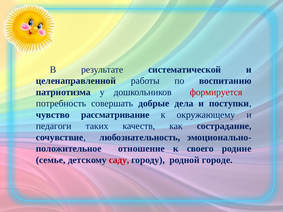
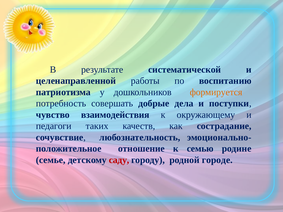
формируется colour: red -> orange
рассматривание: рассматривание -> взаимодействия
своего: своего -> семью
